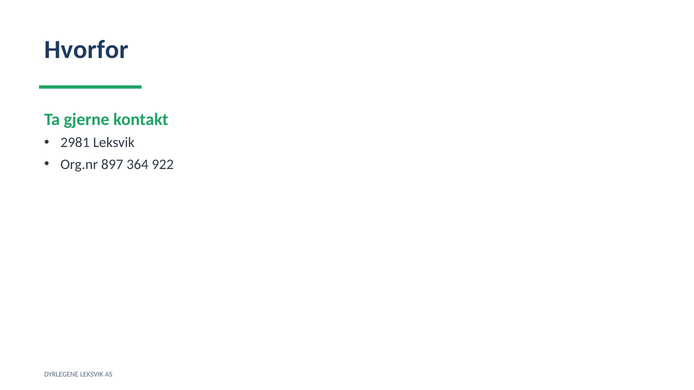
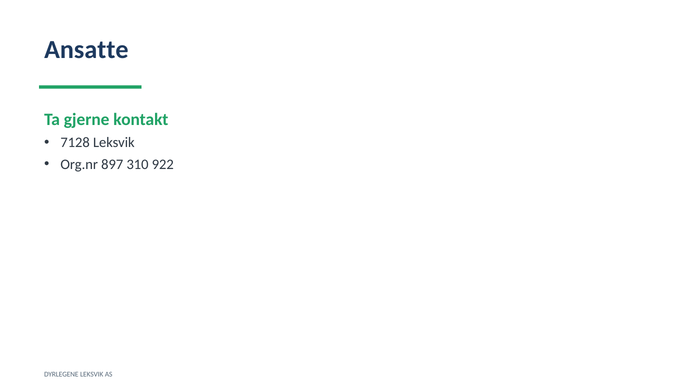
Hvorfor: Hvorfor -> Ansatte
2981: 2981 -> 7128
364: 364 -> 310
